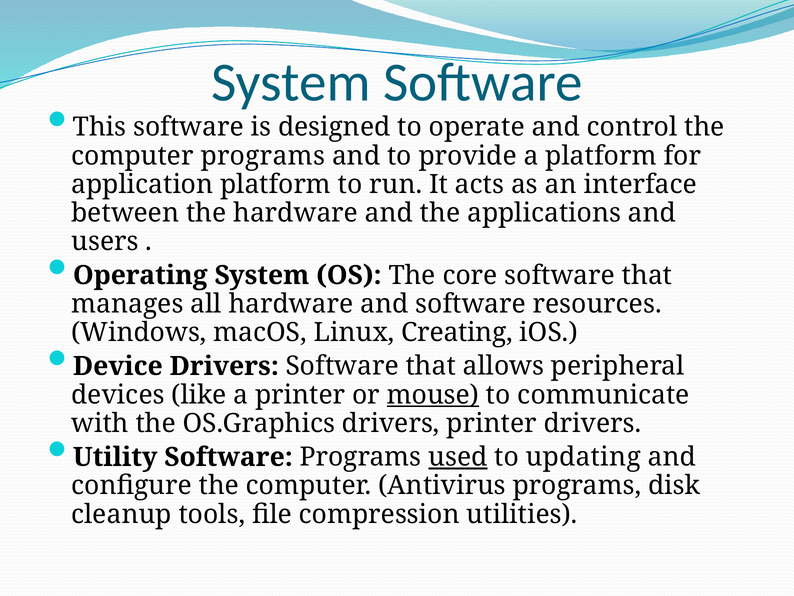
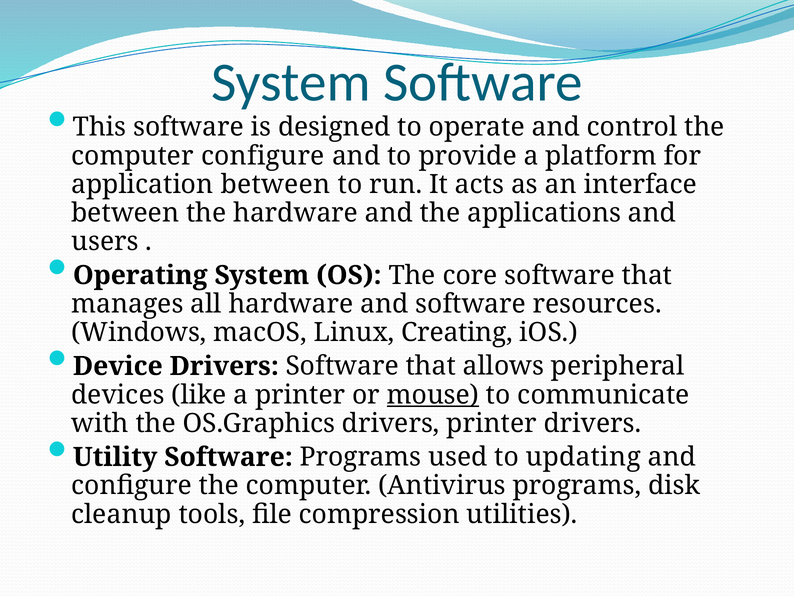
computer programs: programs -> configure
application platform: platform -> between
used underline: present -> none
